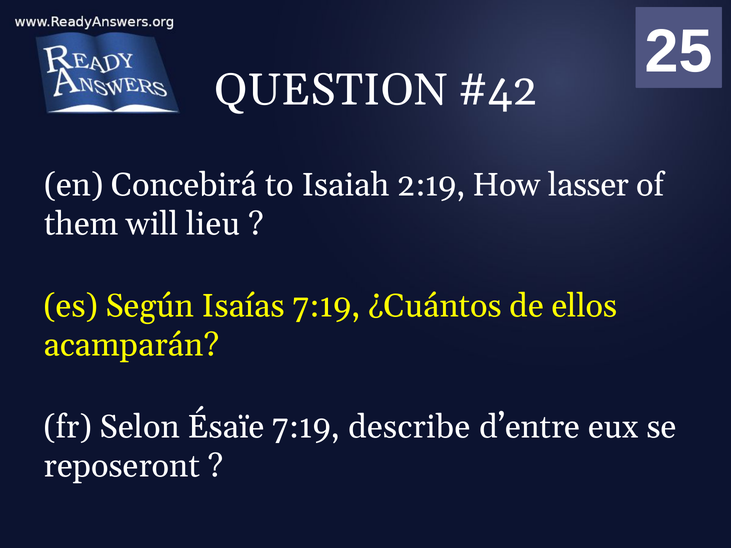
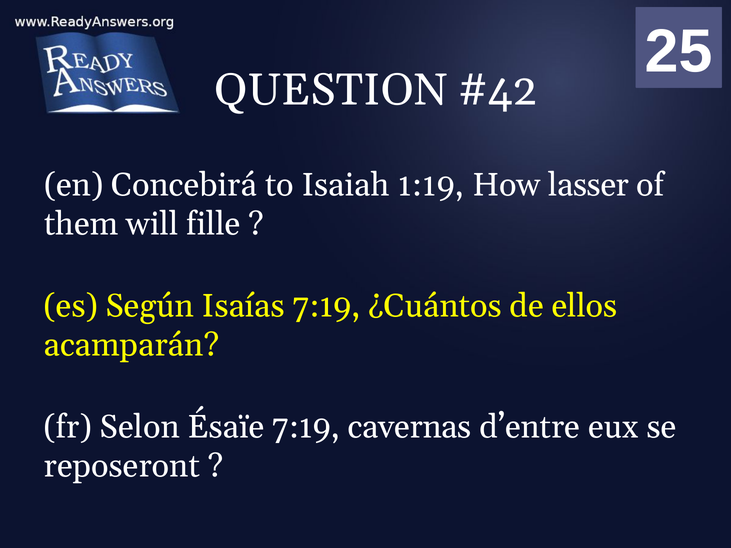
2:19: 2:19 -> 1:19
lieu: lieu -> fille
describe: describe -> cavernas
